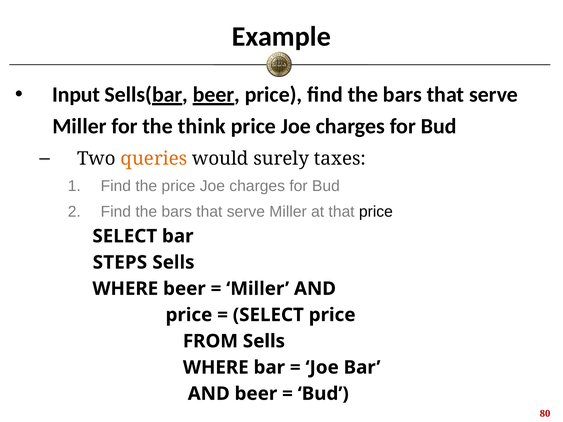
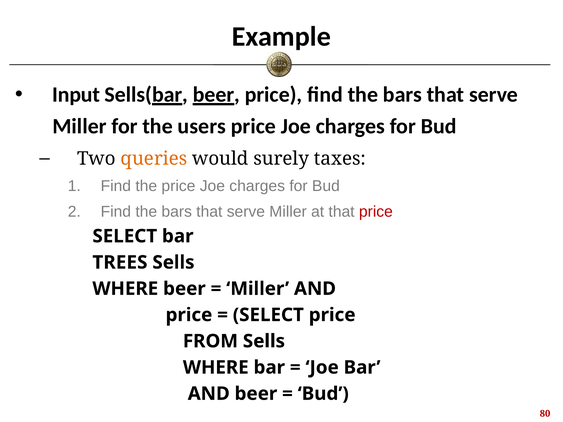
think: think -> users
price at (376, 212) colour: black -> red
STEPS: STEPS -> TREES
